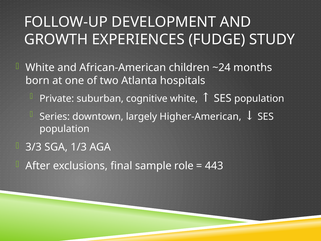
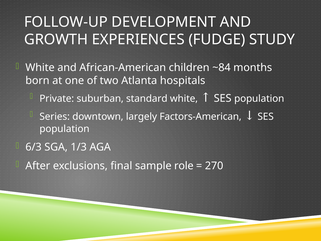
~24: ~24 -> ~84
cognitive: cognitive -> standard
Higher-American: Higher-American -> Factors-American
3/3: 3/3 -> 6/3
443: 443 -> 270
